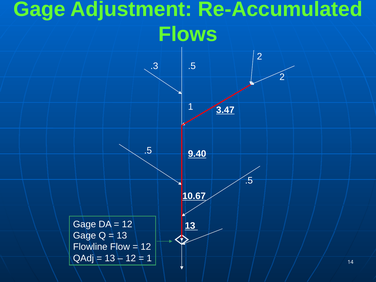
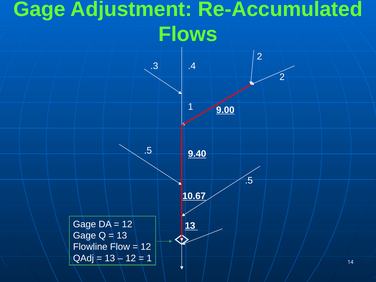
.5 at (192, 66): .5 -> .4
3.47: 3.47 -> 9.00
